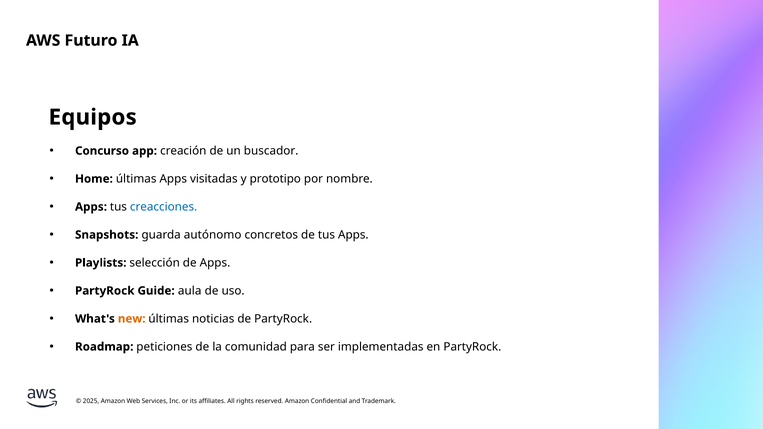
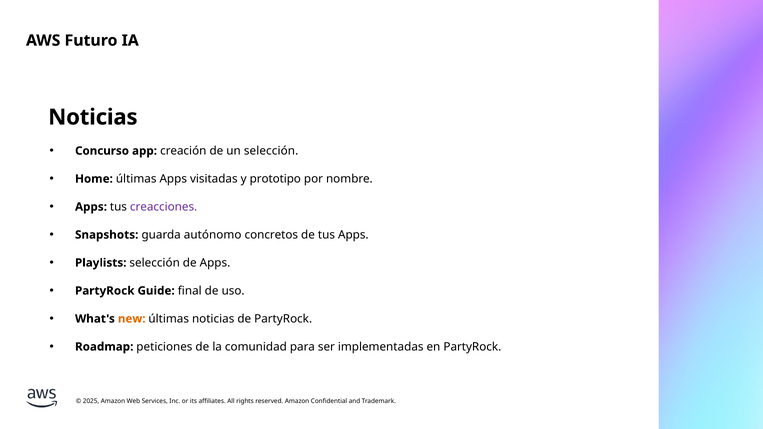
Equipos at (93, 117): Equipos -> Noticias
un buscador: buscador -> selección
creacciones colour: blue -> purple
aula: aula -> final
